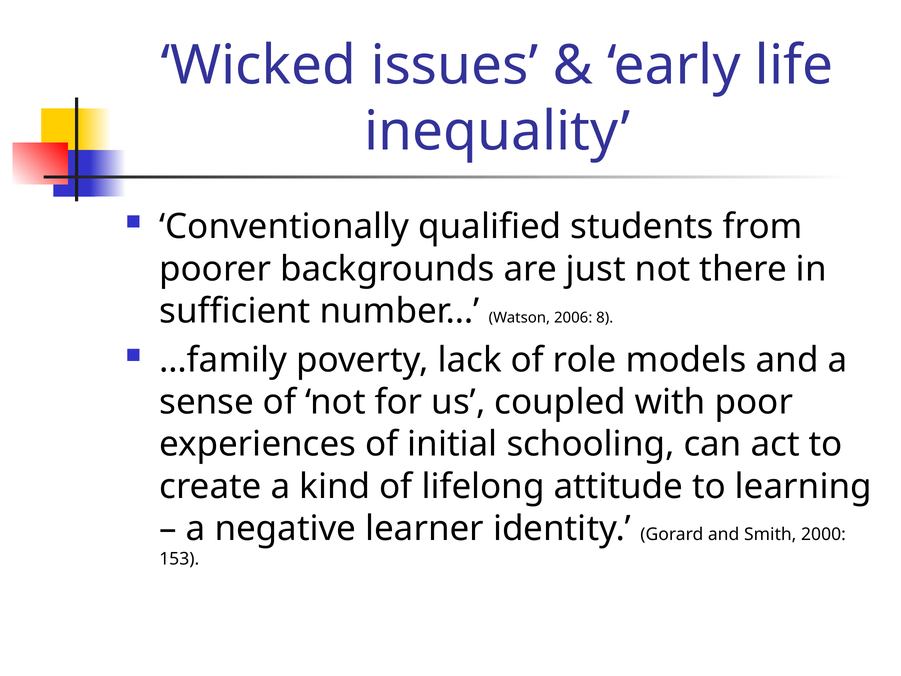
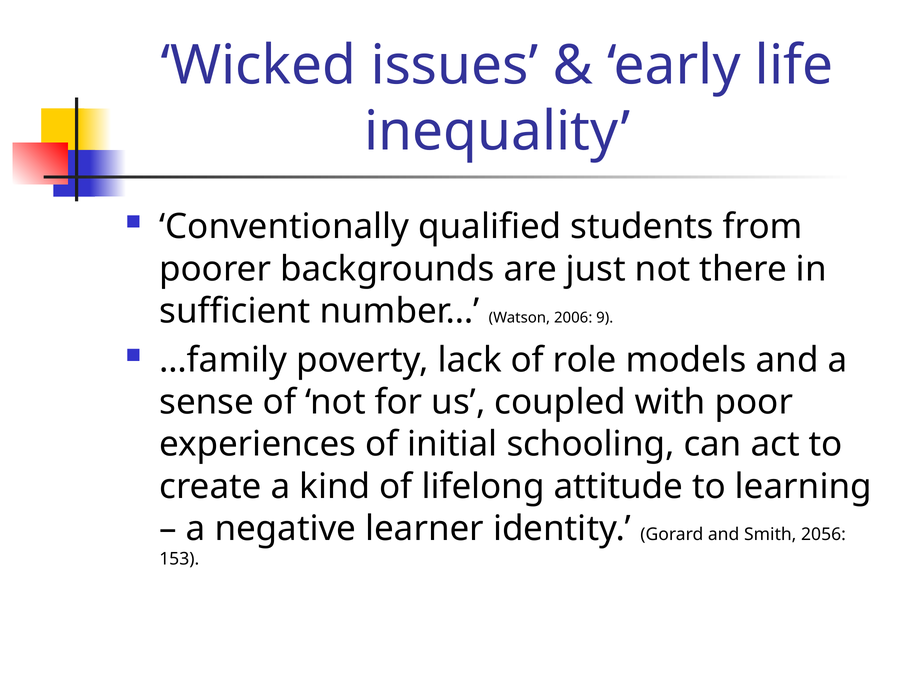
8: 8 -> 9
2000: 2000 -> 2056
